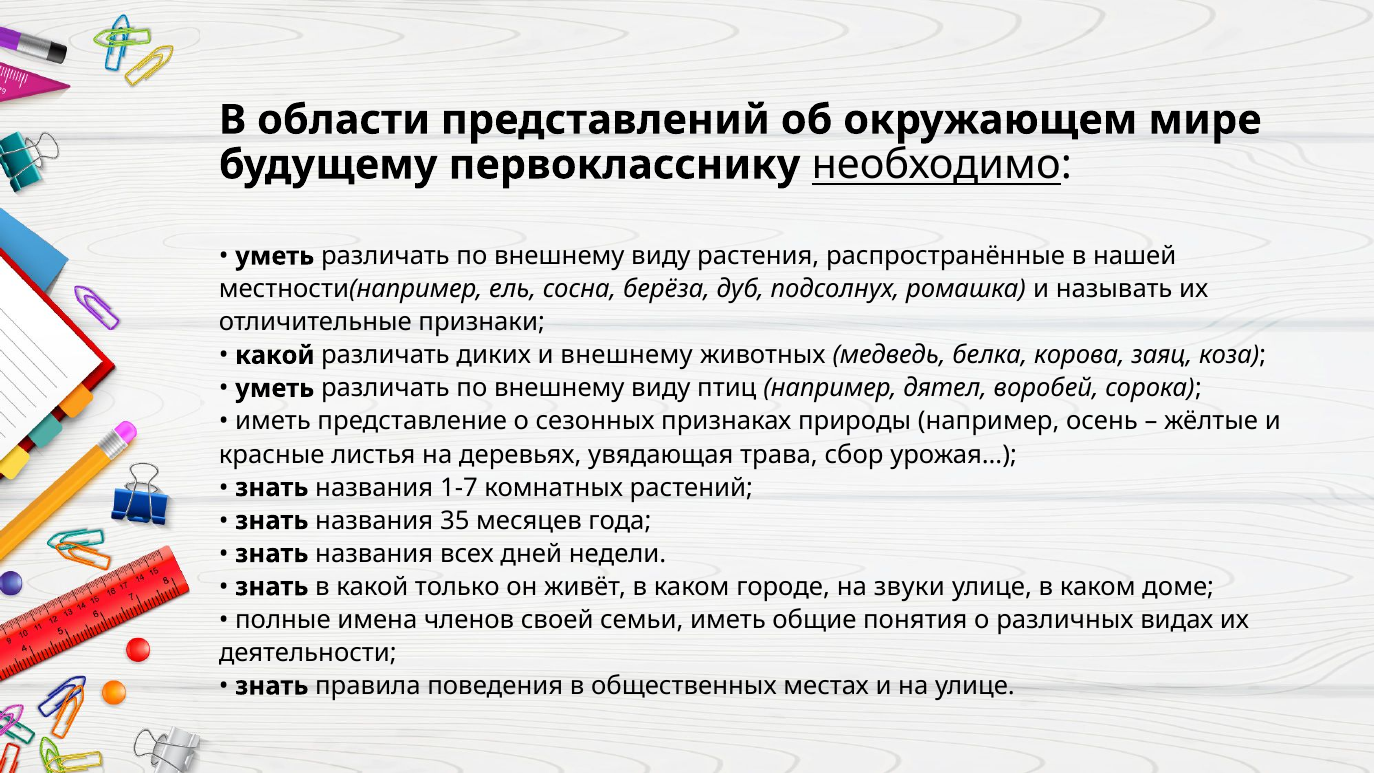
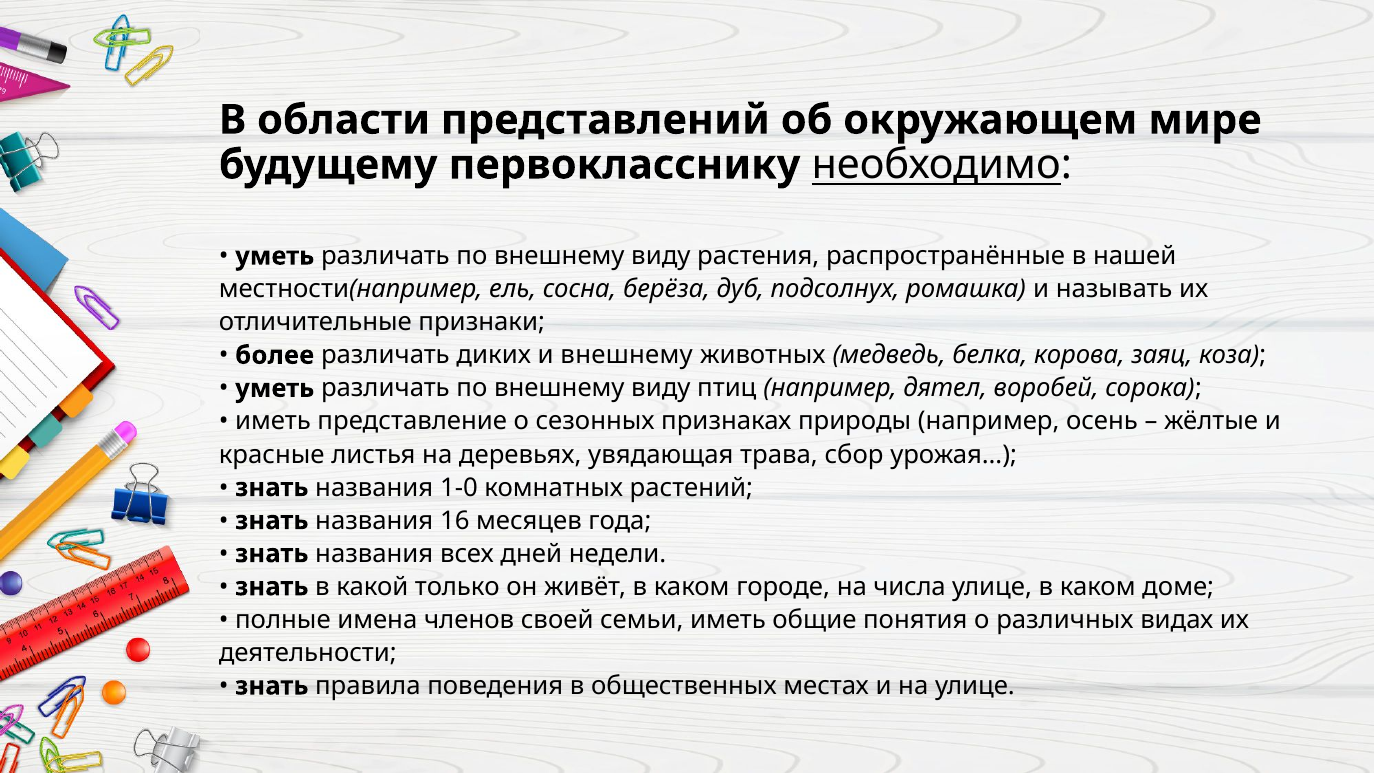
какой at (275, 355): какой -> более
1-7: 1-7 -> 1-0
35: 35 -> 16
звуки: звуки -> числа
